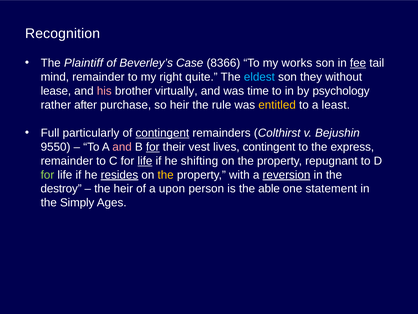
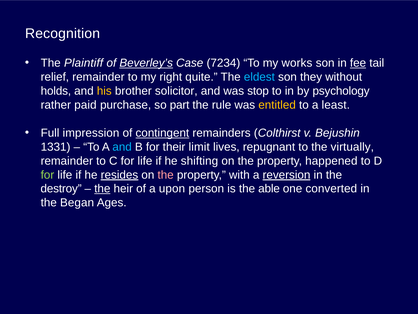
Beverley’s underline: none -> present
8366: 8366 -> 7234
mind: mind -> relief
lease: lease -> holds
his colour: pink -> yellow
virtually: virtually -> solicitor
time: time -> stop
after: after -> paid
so heir: heir -> part
particularly: particularly -> impression
9550: 9550 -> 1331
and at (122, 147) colour: pink -> light blue
for at (153, 147) underline: present -> none
vest: vest -> limit
lives contingent: contingent -> repugnant
express: express -> virtually
life at (145, 161) underline: present -> none
repugnant: repugnant -> happened
the at (166, 175) colour: yellow -> pink
the at (102, 188) underline: none -> present
statement: statement -> converted
Simply: Simply -> Began
